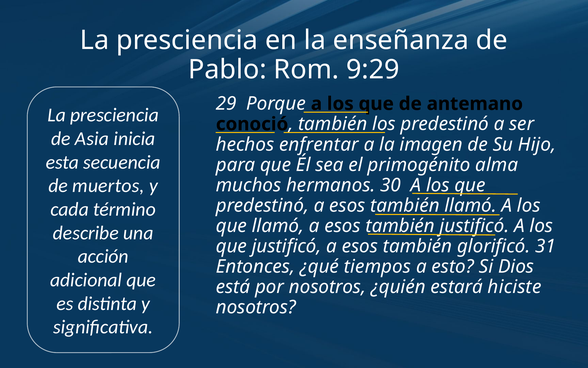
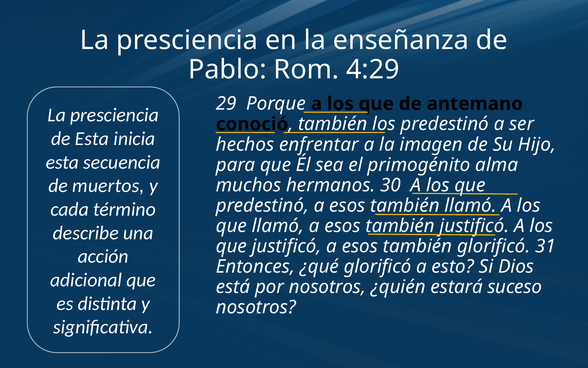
9:29: 9:29 -> 4:29
de Asia: Asia -> Esta
¿qué tiempos: tiempos -> glorificó
hiciste: hiciste -> suceso
